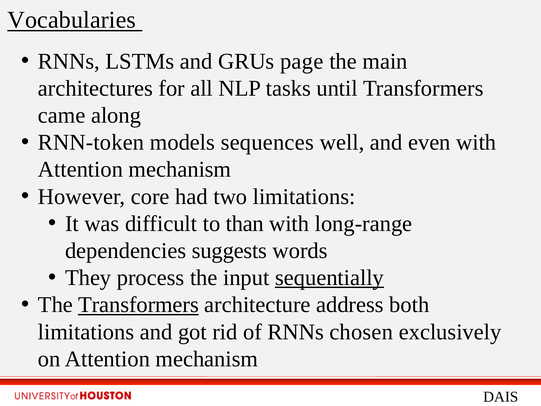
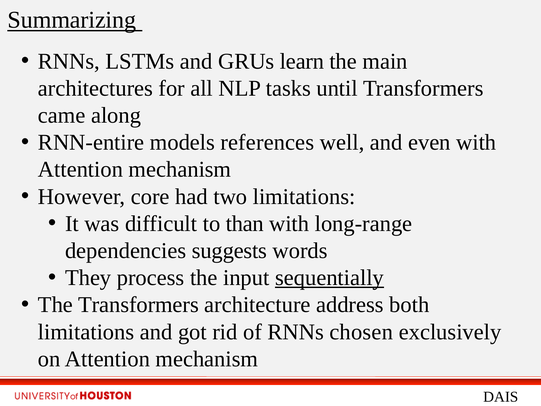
Vocabularies: Vocabularies -> Summarizing
page: page -> learn
RNN-token: RNN-token -> RNN-entire
sequences: sequences -> references
Transformers at (138, 305) underline: present -> none
